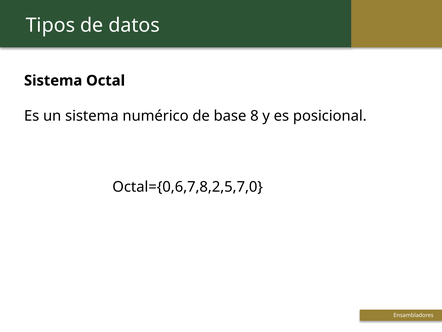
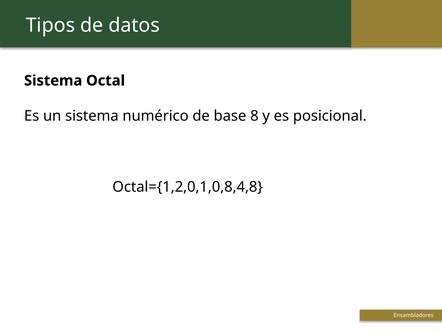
Octal={0,6,7,8,2,5,7,0: Octal={0,6,7,8,2,5,7,0 -> Octal={1,2,0,1,0,8,4,8
